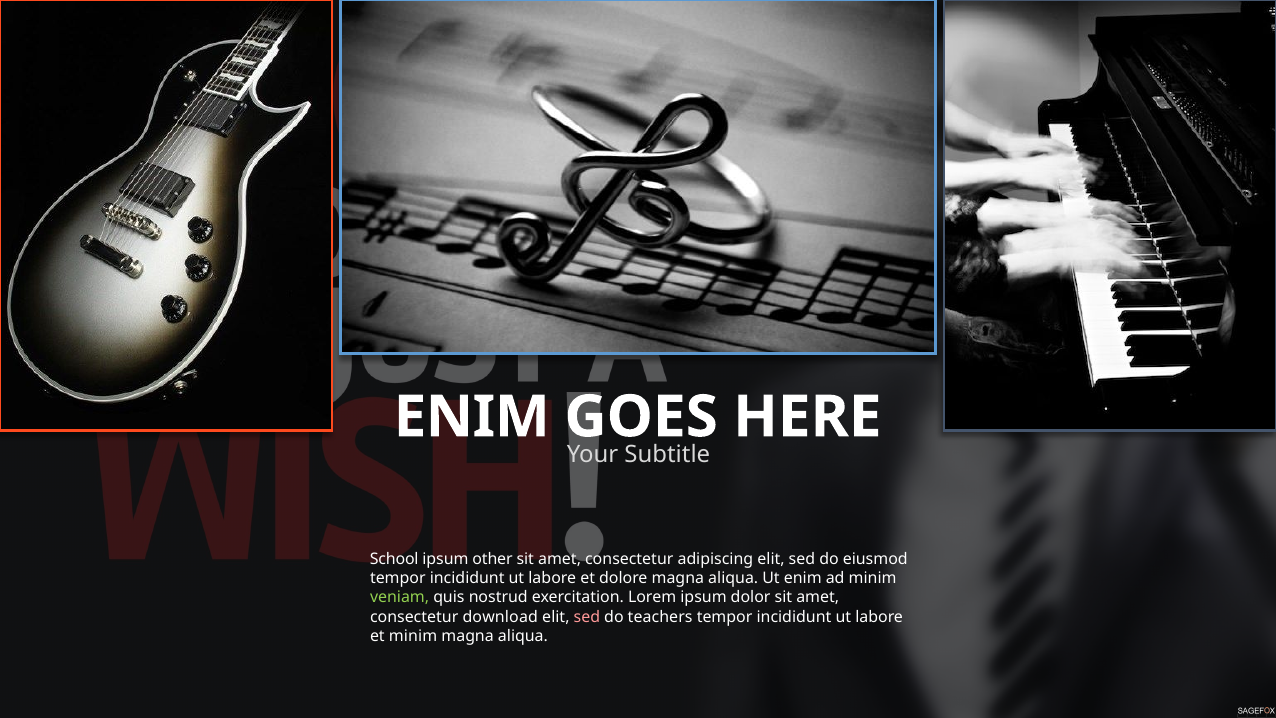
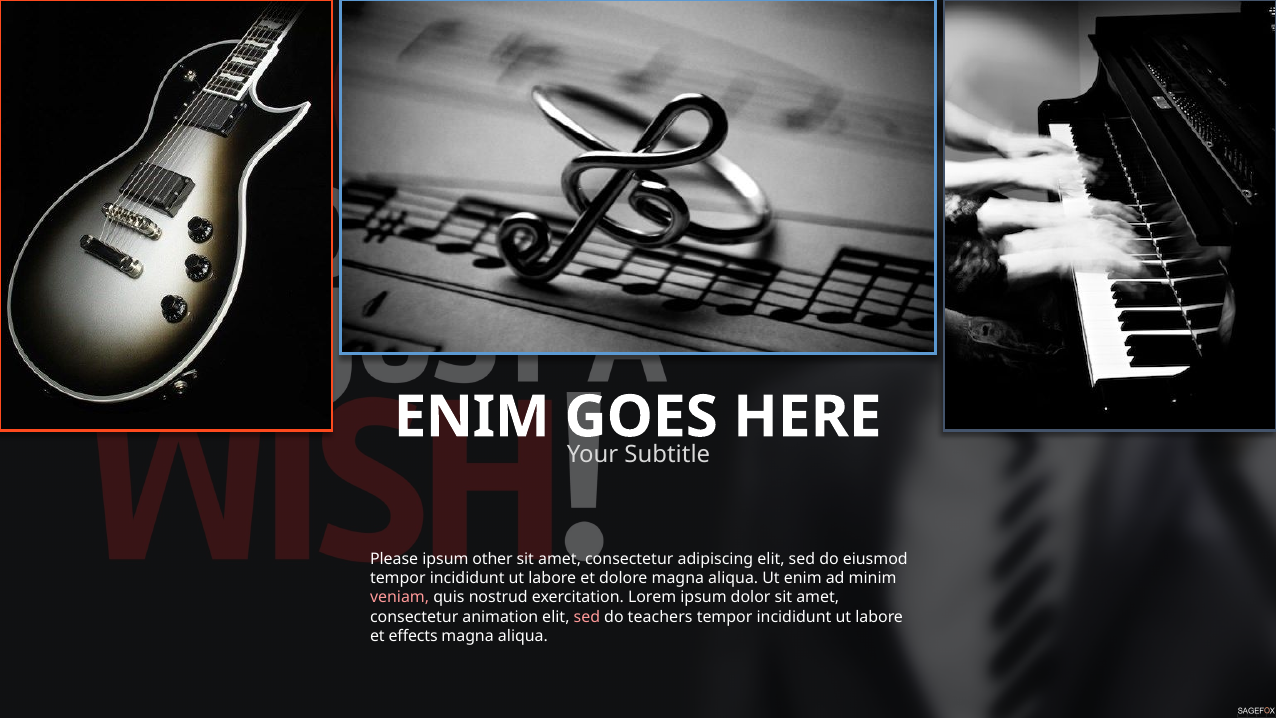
School: School -> Please
veniam colour: light green -> pink
download: download -> animation
et minim: minim -> effects
